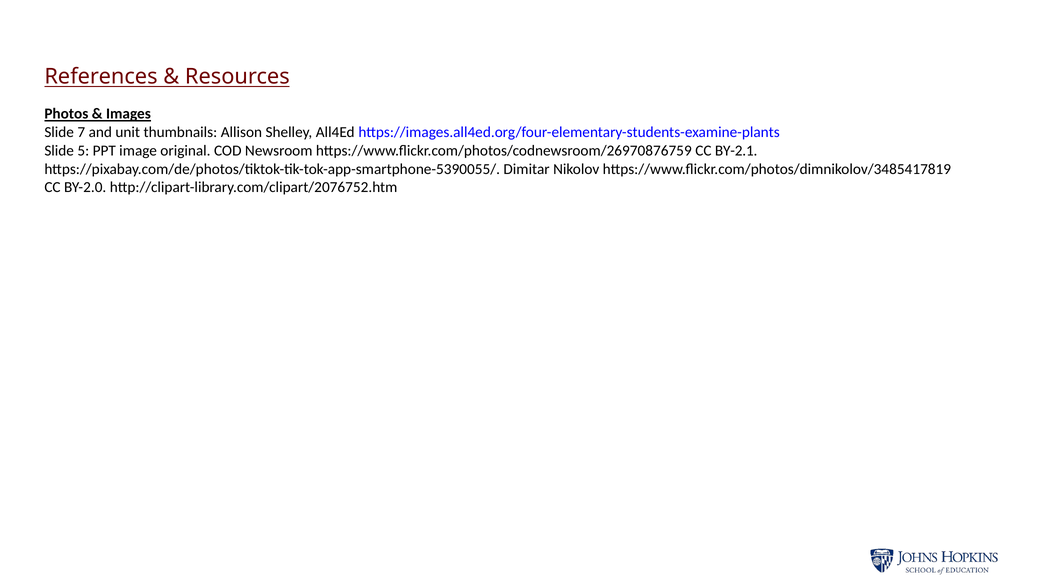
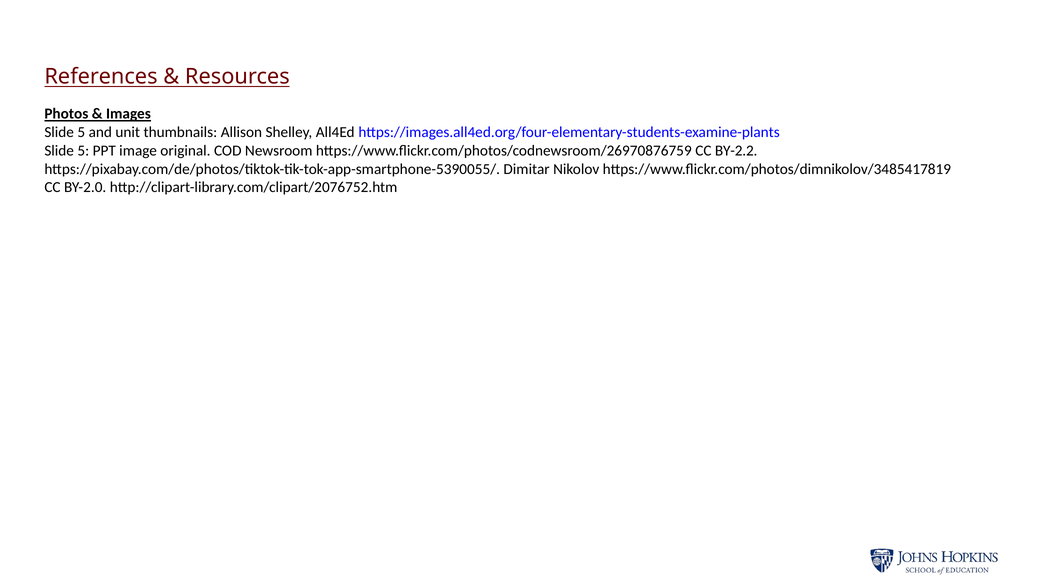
7 at (81, 132): 7 -> 5
BY-2.1: BY-2.1 -> BY-2.2
